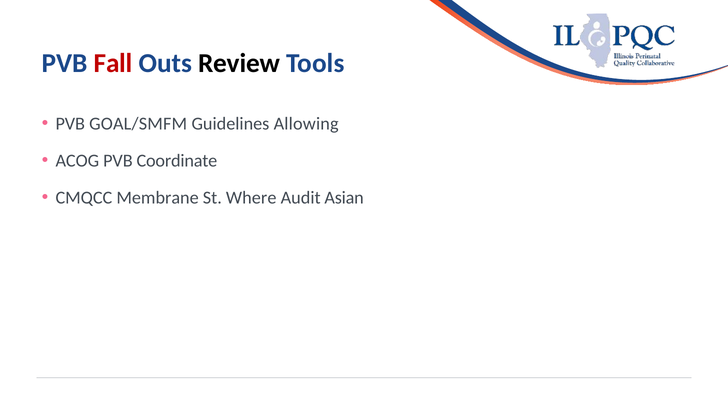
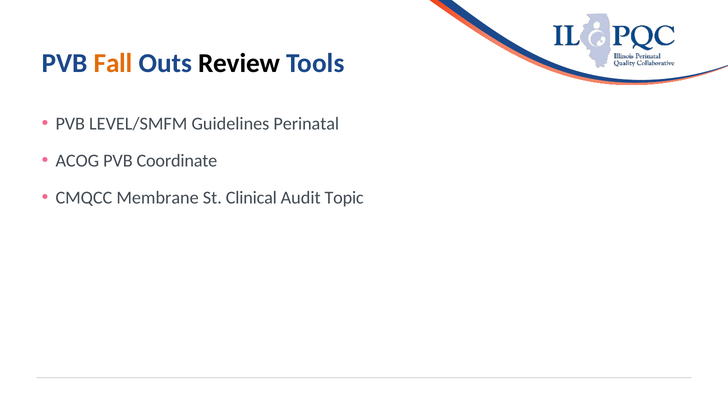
Fall colour: red -> orange
GOAL/SMFM: GOAL/SMFM -> LEVEL/SMFM
Allowing: Allowing -> Perinatal
Where: Where -> Clinical
Asian: Asian -> Topic
